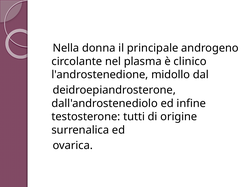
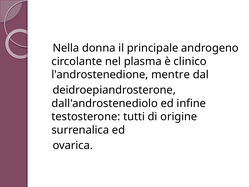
midollo: midollo -> mentre
